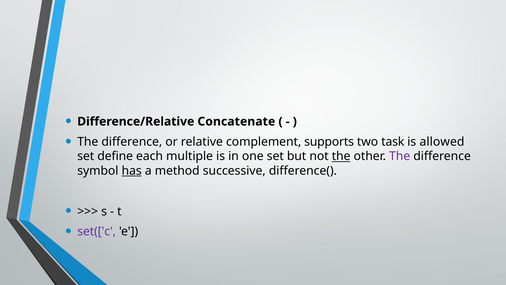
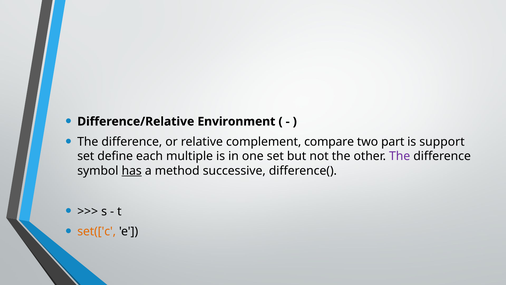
Concatenate: Concatenate -> Environment
supports: supports -> compare
task: task -> part
allowed: allowed -> support
the at (341, 156) underline: present -> none
set(['c colour: purple -> orange
